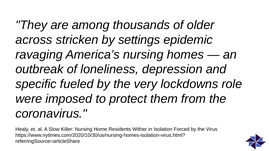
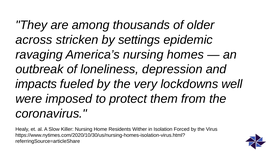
specific: specific -> impacts
role: role -> well
